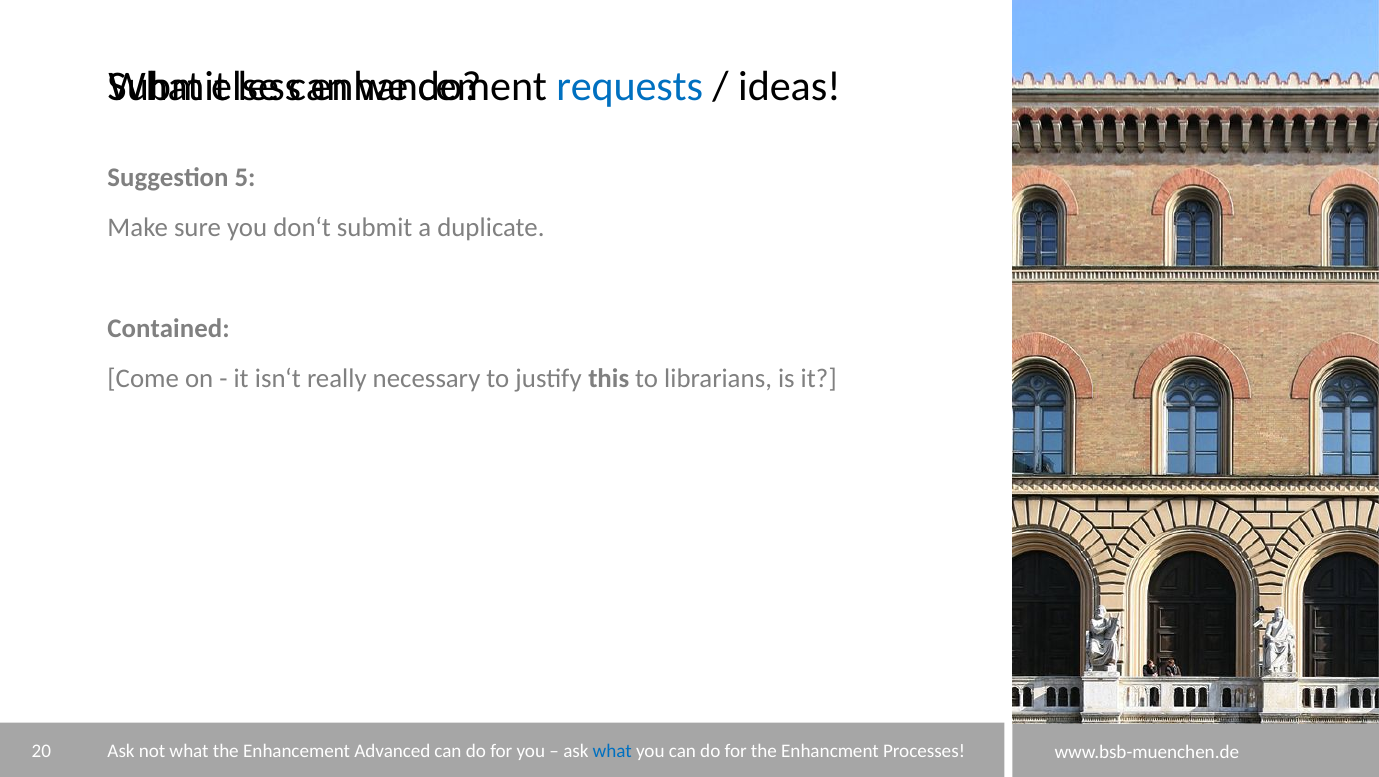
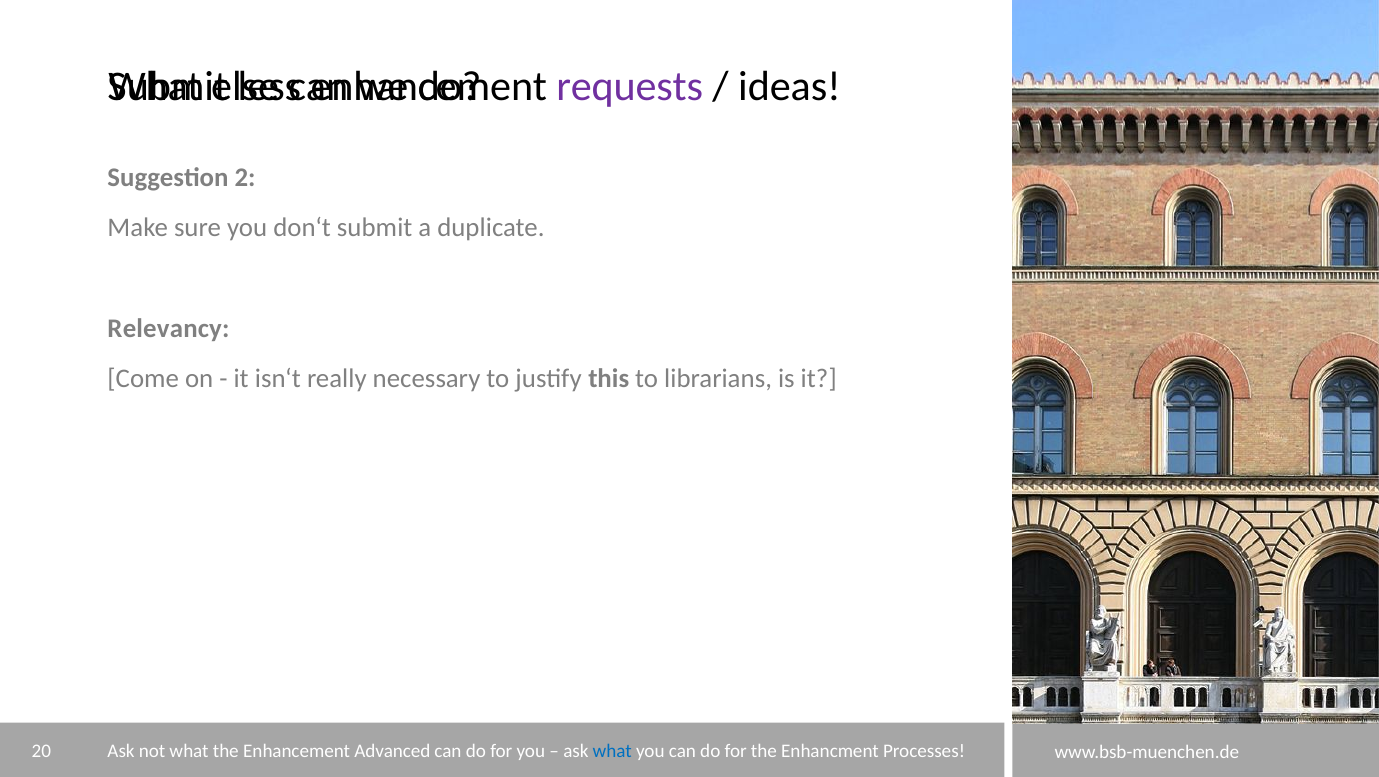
requests colour: blue -> purple
5: 5 -> 2
Contained: Contained -> Relevancy
